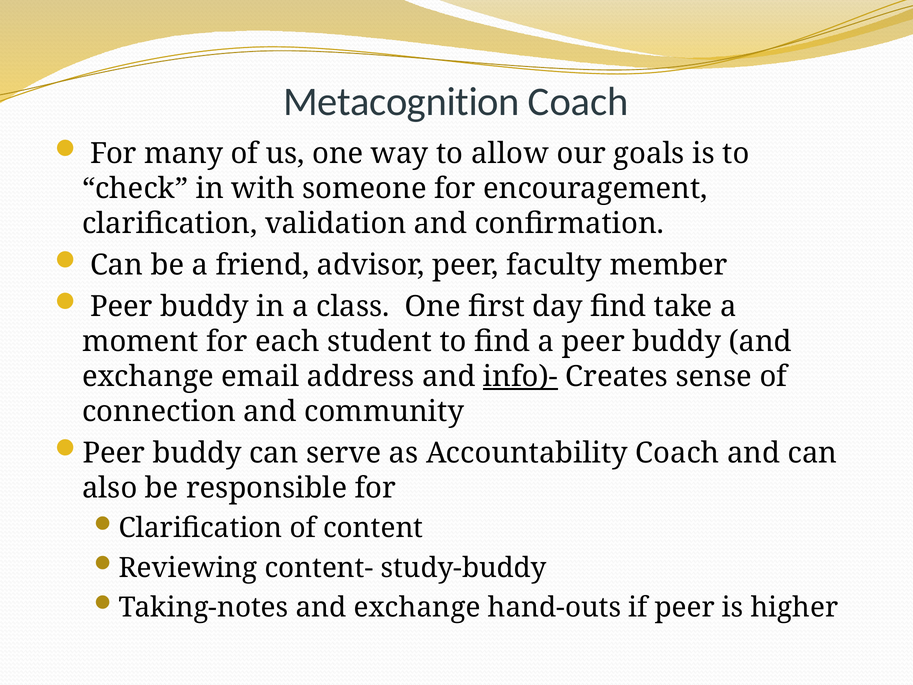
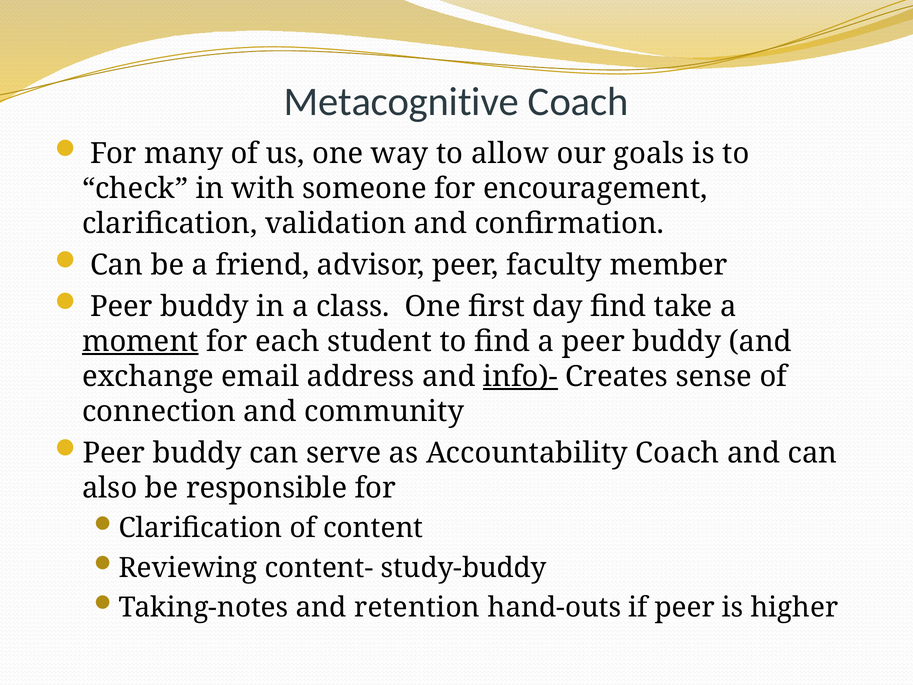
Metacognition: Metacognition -> Metacognitive
moment underline: none -> present
Taking-notes and exchange: exchange -> retention
